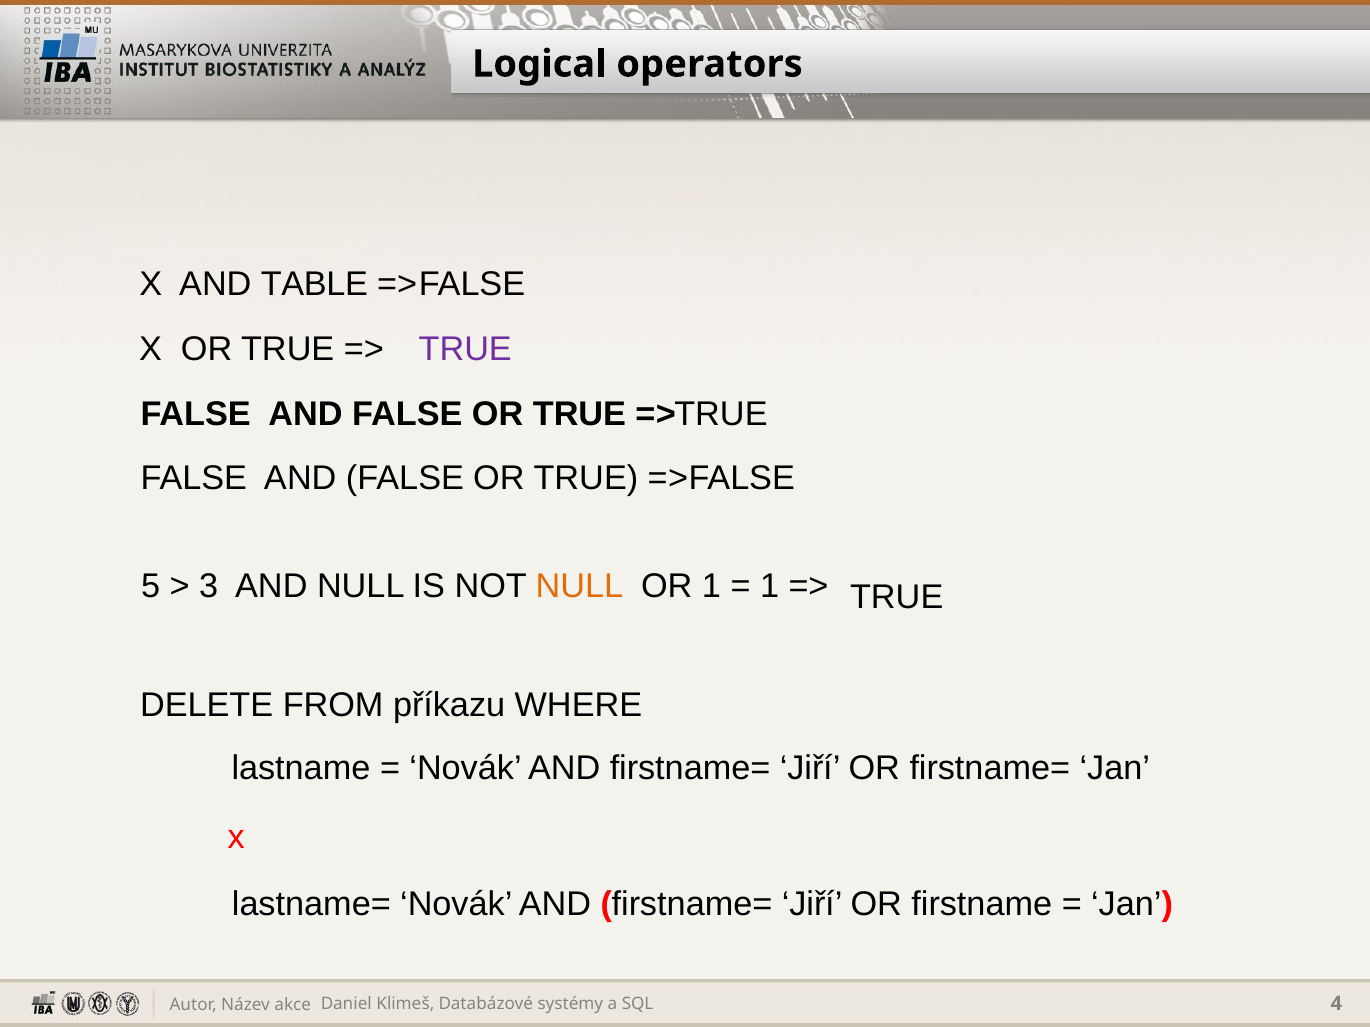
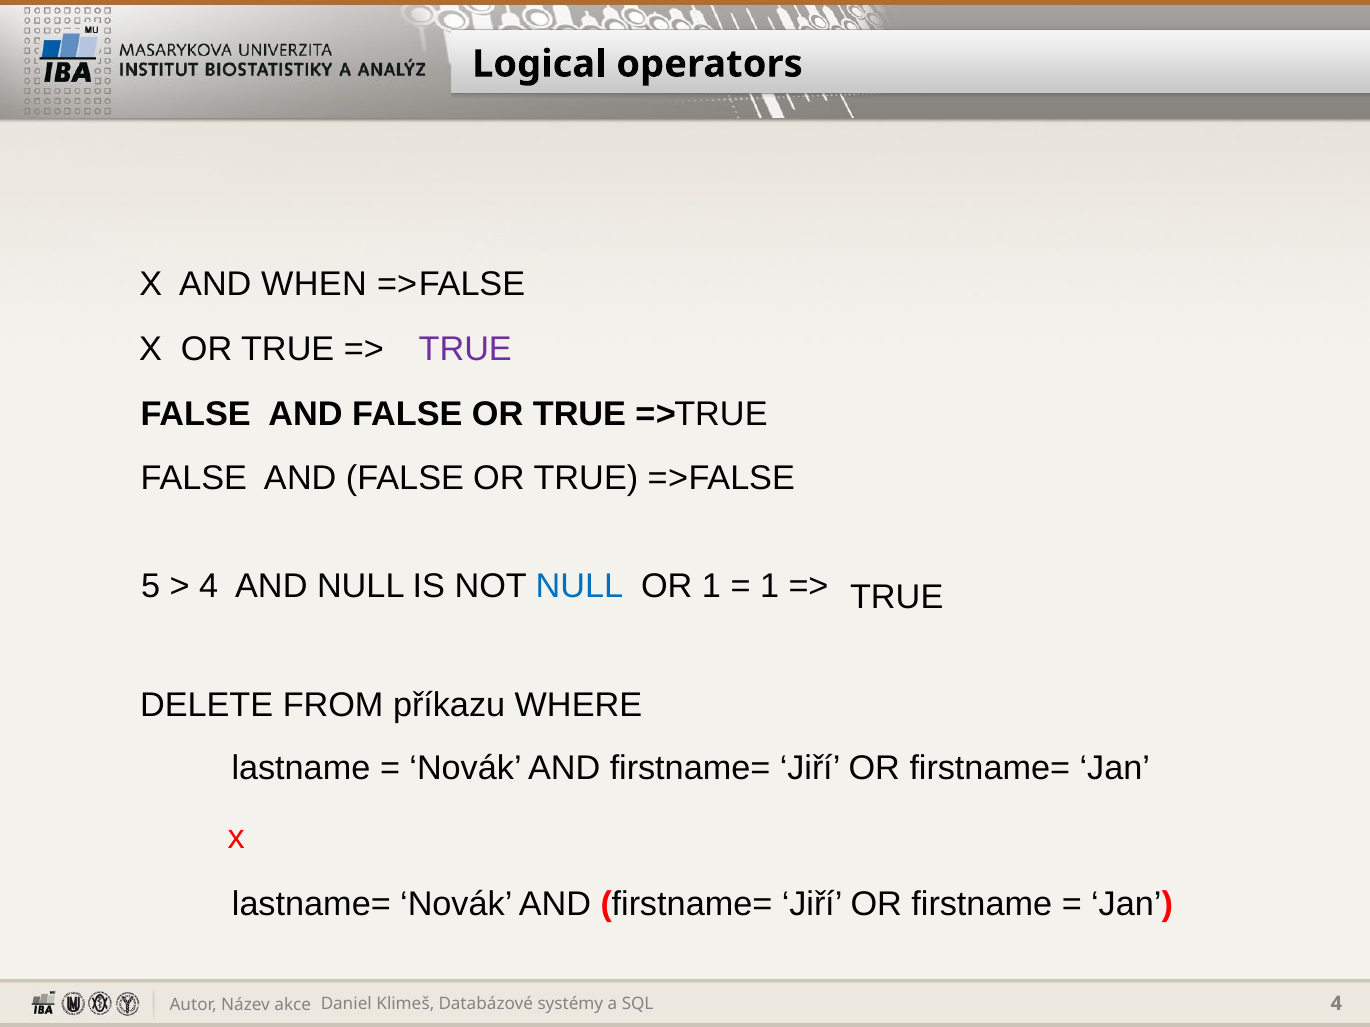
TABLE: TABLE -> WHEN
3 at (209, 587): 3 -> 4
NULL at (579, 587) colour: orange -> blue
